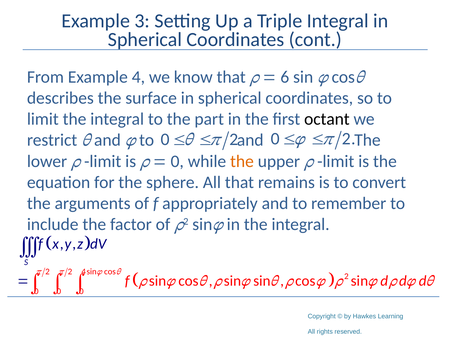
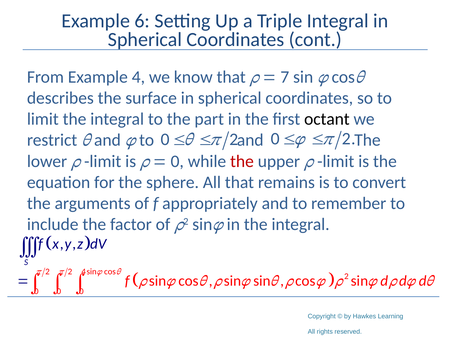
3: 3 -> 6
6: 6 -> 7
the at (242, 161) colour: orange -> red
